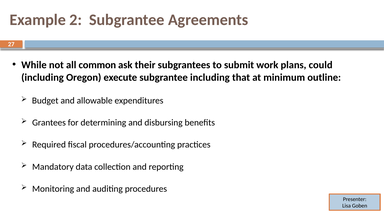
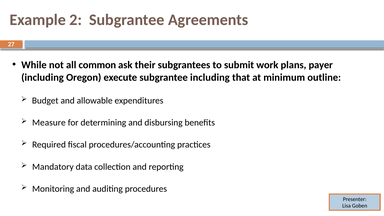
could: could -> payer
Grantees: Grantees -> Measure
